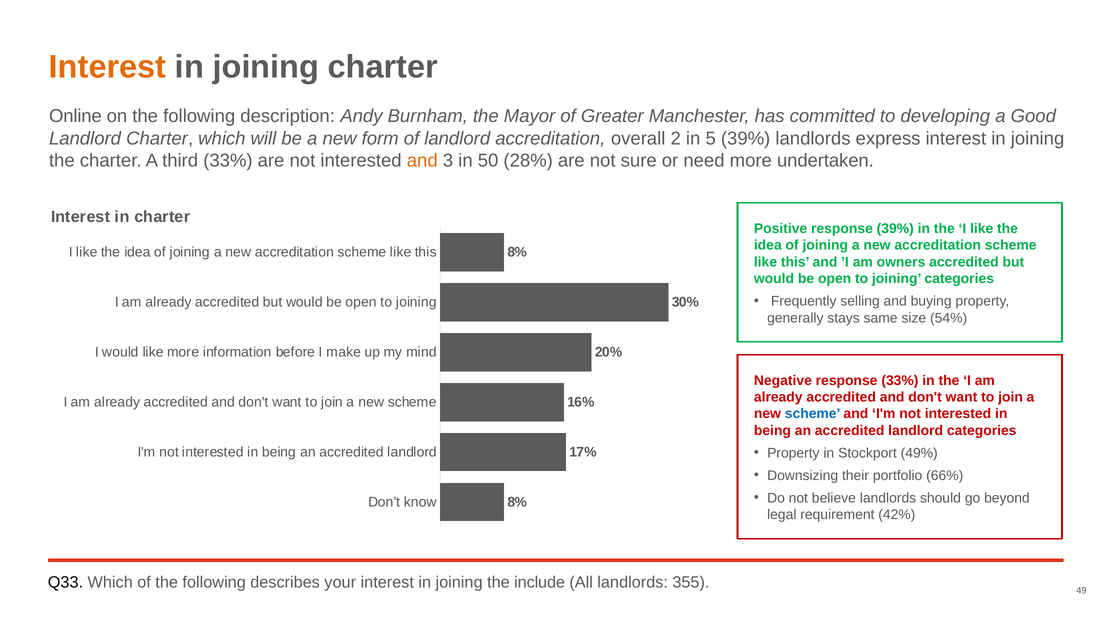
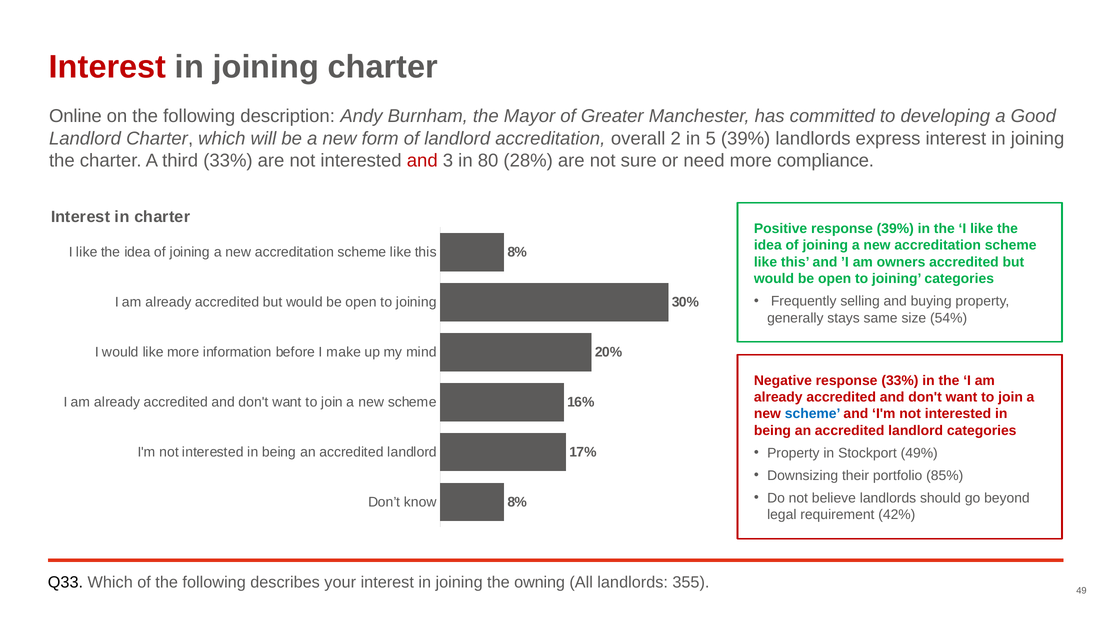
Interest at (108, 67) colour: orange -> red
and at (422, 161) colour: orange -> red
50: 50 -> 80
undertaken: undertaken -> compliance
66%: 66% -> 85%
include: include -> owning
